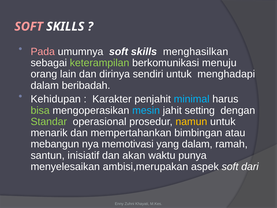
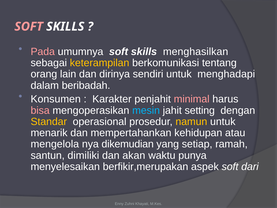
keterampilan colour: light green -> yellow
menuju: menuju -> tentang
Kehidupan: Kehidupan -> Konsumen
minimal colour: light blue -> pink
bisa colour: light green -> pink
Standar colour: light green -> yellow
bimbingan: bimbingan -> kehidupan
mebangun: mebangun -> mengelola
memotivasi: memotivasi -> dikemudian
yang dalam: dalam -> setiap
inisiatif: inisiatif -> dimiliki
ambisi,merupakan: ambisi,merupakan -> berfikir,merupakan
